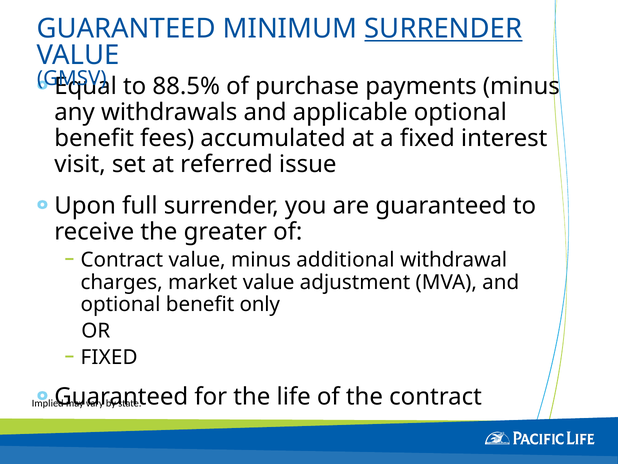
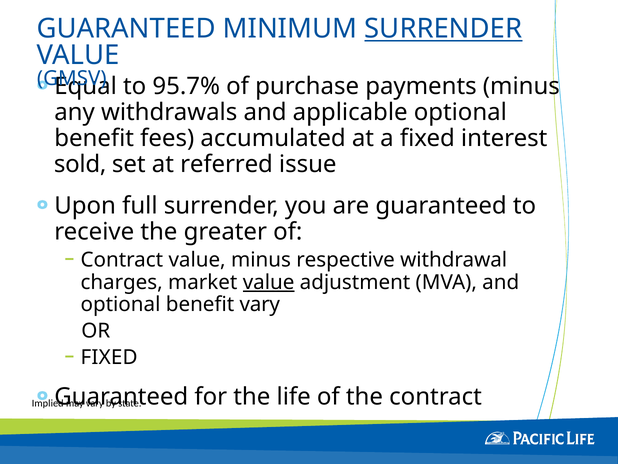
88.5%: 88.5% -> 95.7%
visit: visit -> sold
additional: additional -> respective
value at (269, 282) underline: none -> present
benefit only: only -> vary
